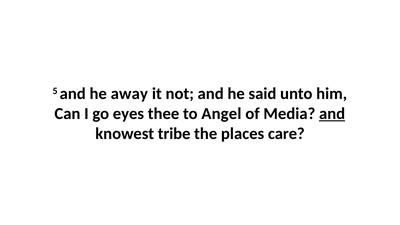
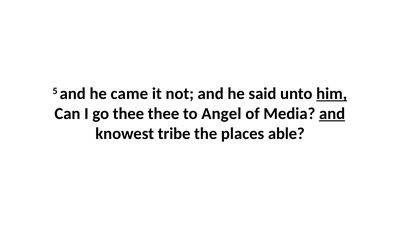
away: away -> came
him underline: none -> present
go eyes: eyes -> thee
care: care -> able
